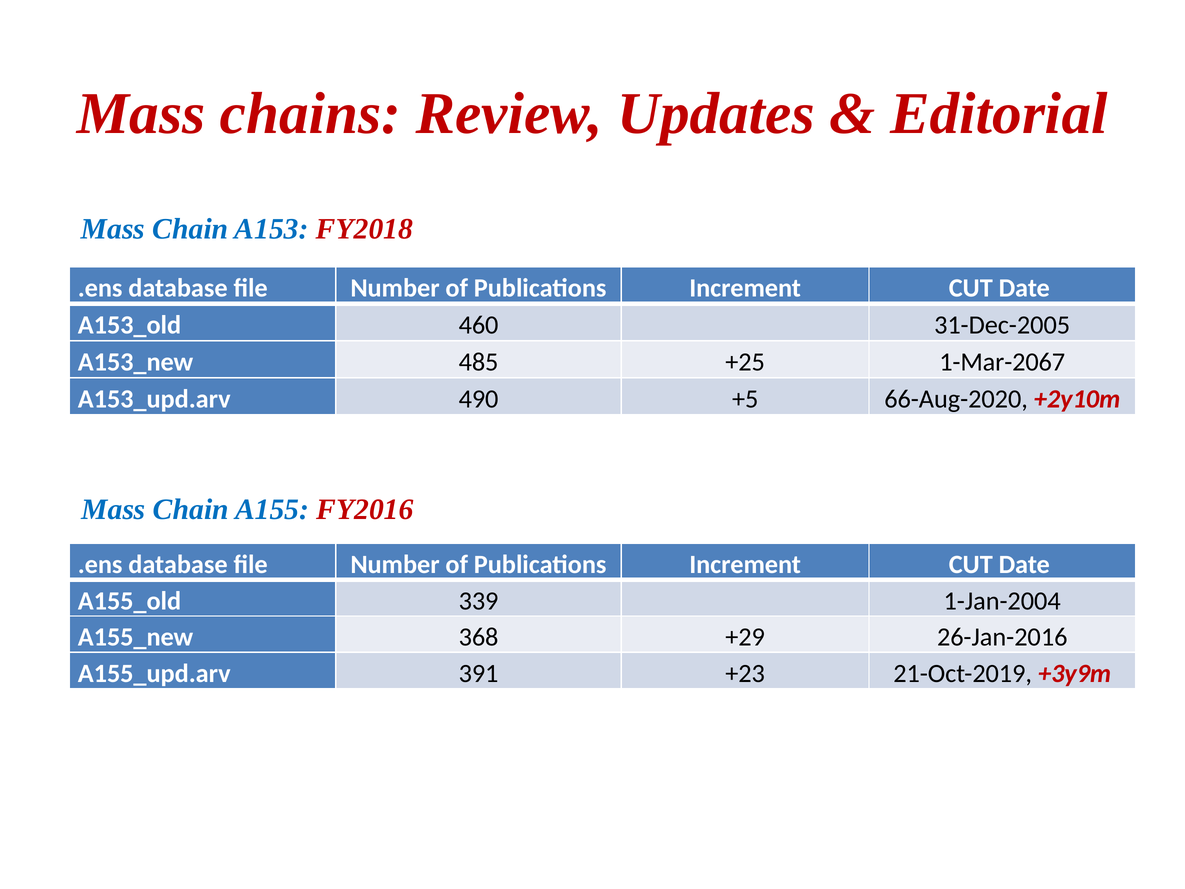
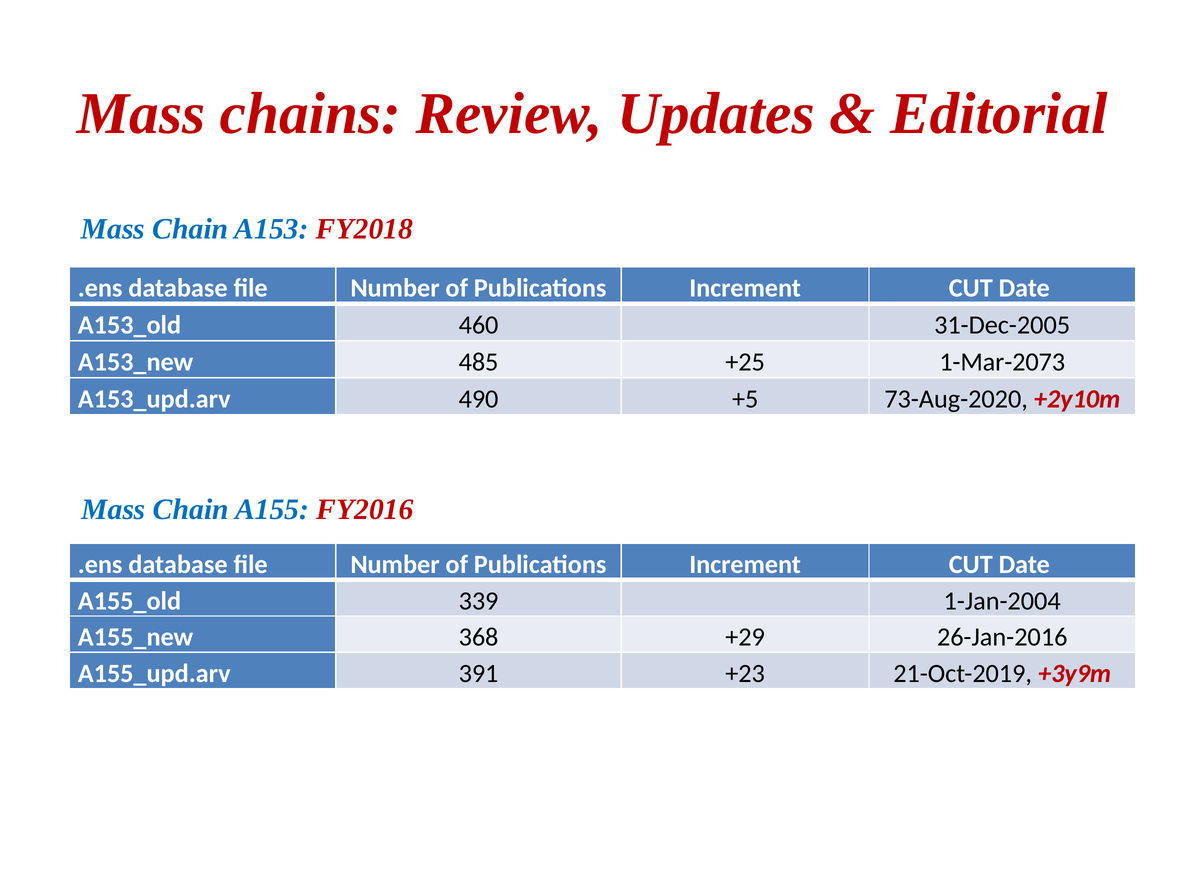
1-Mar-2067: 1-Mar-2067 -> 1-Mar-2073
66-Aug-2020: 66-Aug-2020 -> 73-Aug-2020
